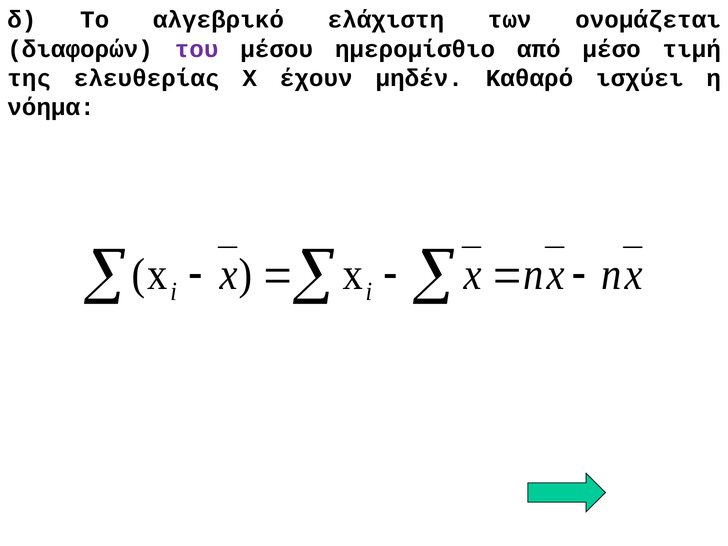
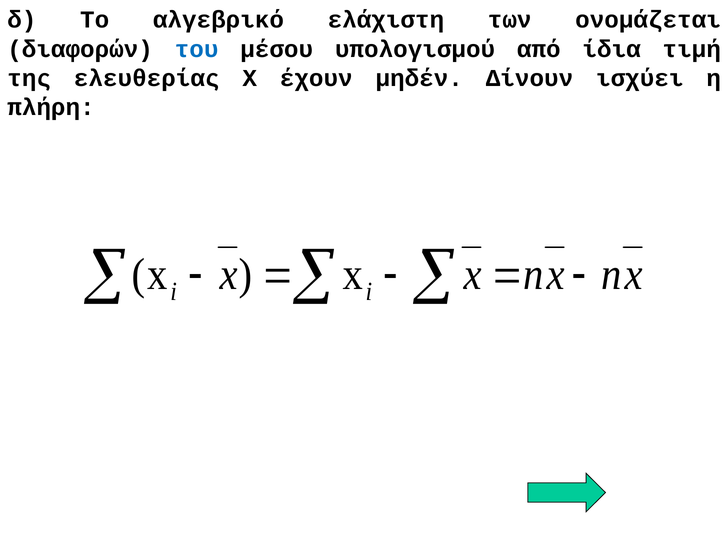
του colour: purple -> blue
ημερομίσθιο: ημερομίσθιο -> υπολογισμού
μέσο: μέσο -> ίδια
Καθαρό: Καθαρό -> Δίνουν
νόημα: νόημα -> πλήρη
